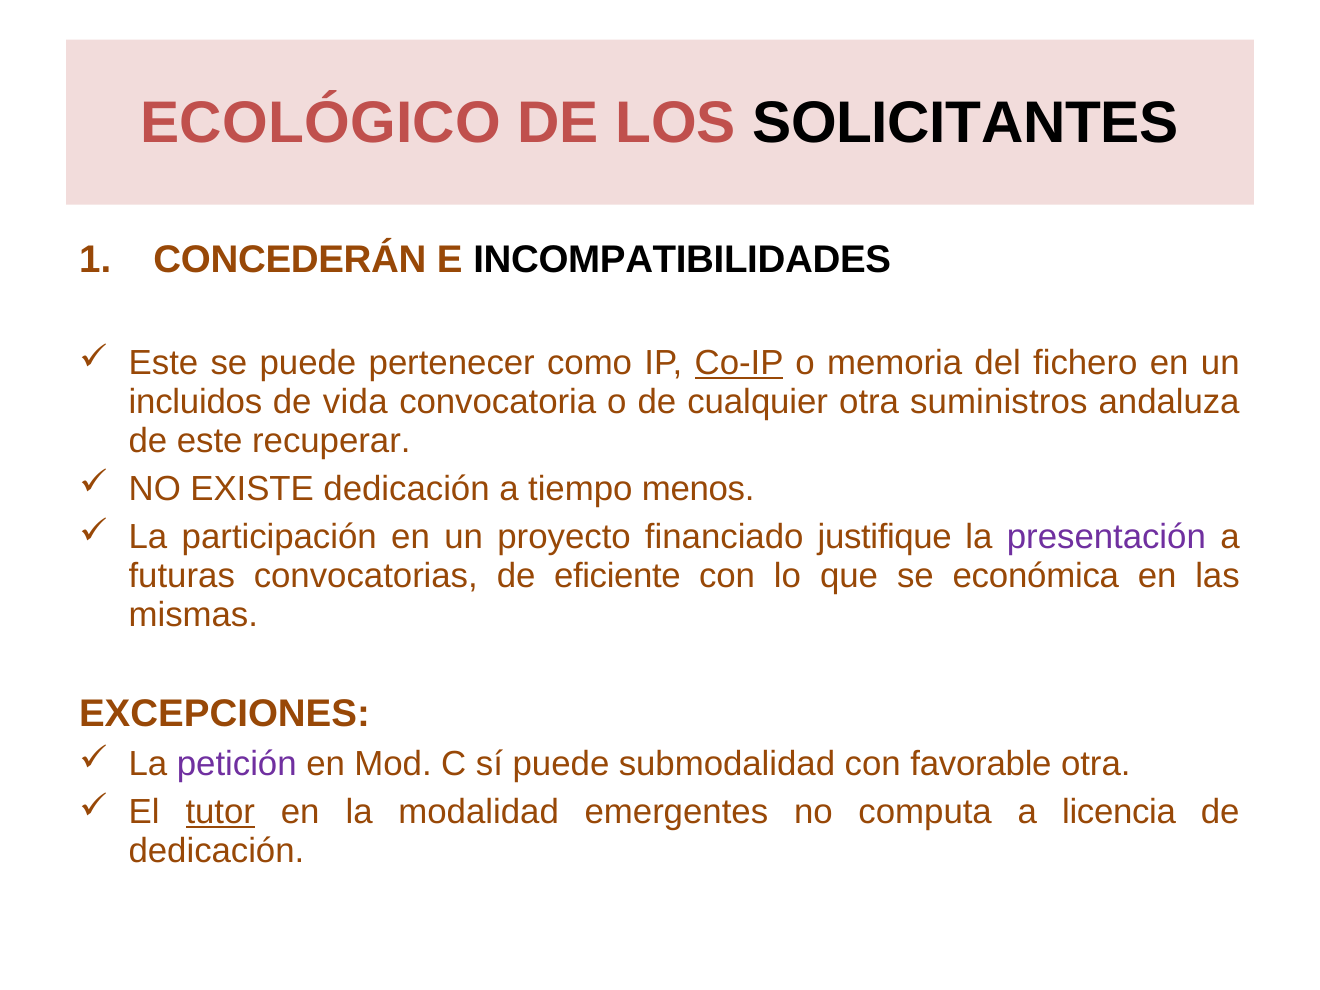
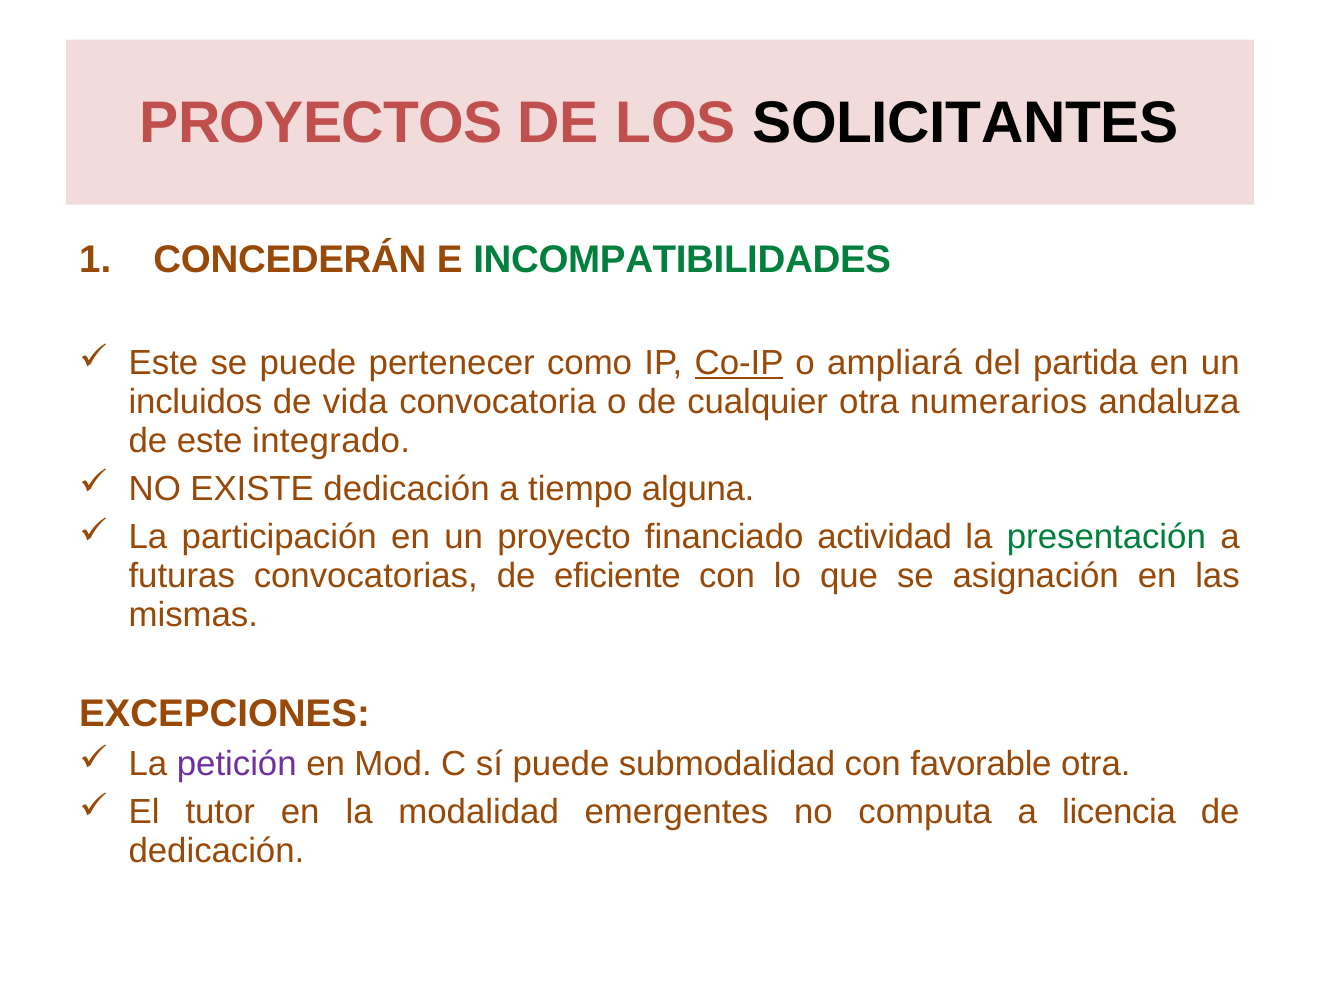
ECOLÓGICO: ECOLÓGICO -> PROYECTOS
INCOMPATIBILIDADES colour: black -> green
memoria: memoria -> ampliará
fichero: fichero -> partida
suministros: suministros -> numerarios
recuperar: recuperar -> integrado
menos: menos -> alguna
justifique: justifique -> actividad
presentación colour: purple -> green
económica: económica -> asignación
tutor underline: present -> none
